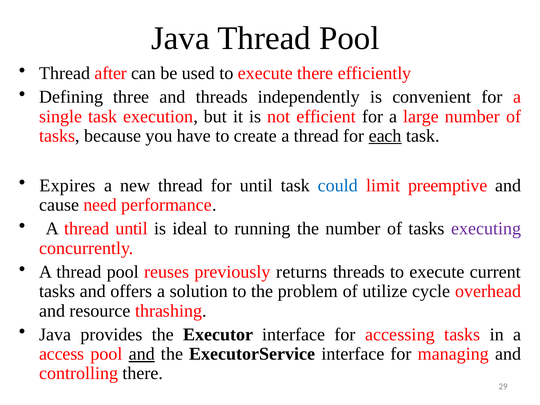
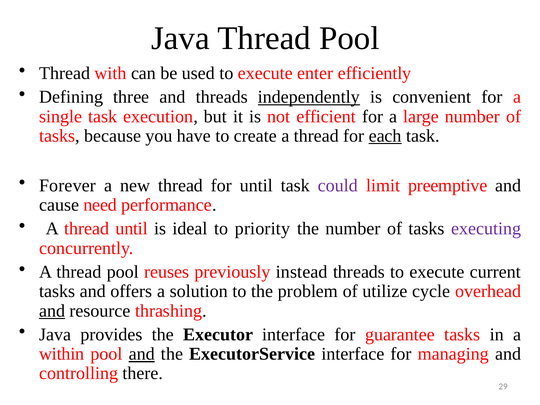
after: after -> with
execute there: there -> enter
independently underline: none -> present
Expires: Expires -> Forever
could colour: blue -> purple
running: running -> priority
returns: returns -> instead
and at (52, 311) underline: none -> present
accessing: accessing -> guarantee
access: access -> within
